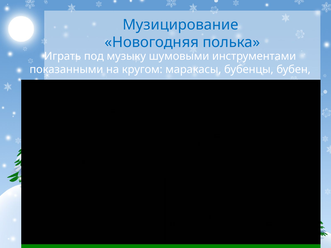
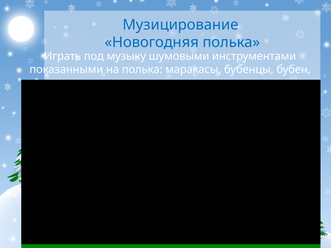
на кругом: кругом -> полька
